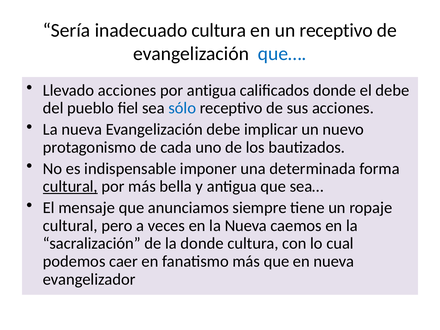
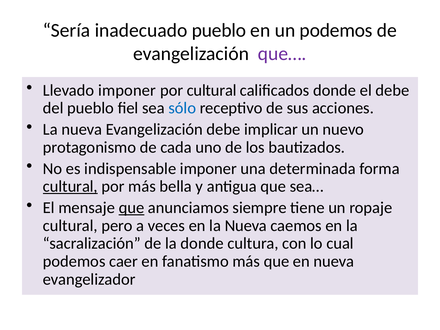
inadecuado cultura: cultura -> pueblo
un receptivo: receptivo -> podemos
que… colour: blue -> purple
Llevado acciones: acciones -> imponer
por antigua: antigua -> cultural
que at (131, 208) underline: none -> present
